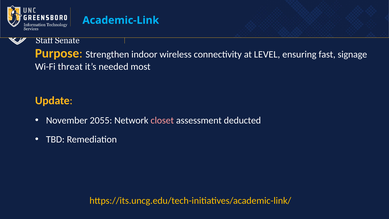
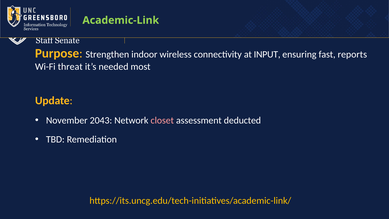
Academic-Link colour: light blue -> light green
LEVEL: LEVEL -> INPUT
signage: signage -> reports
2055: 2055 -> 2043
